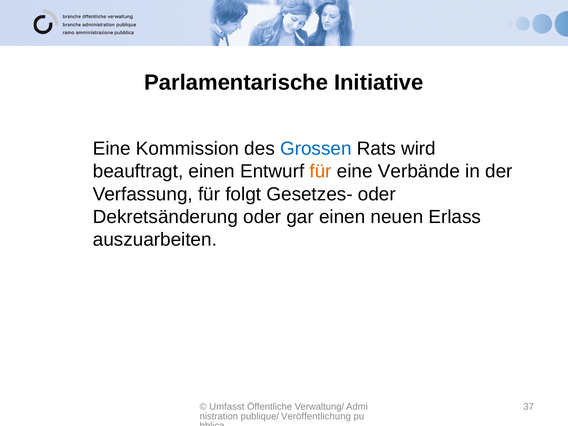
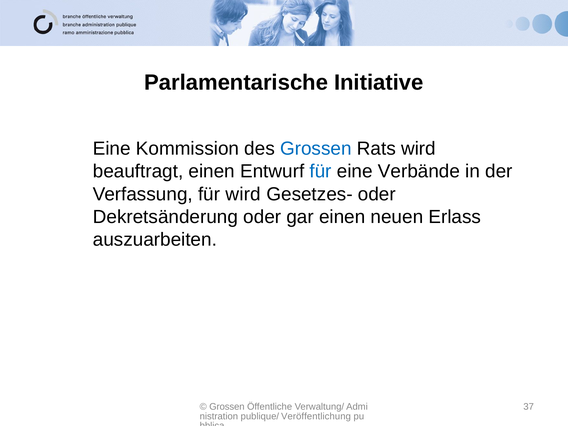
für at (321, 171) colour: orange -> blue
für folgt: folgt -> wird
Umfasst at (227, 407): Umfasst -> Grossen
